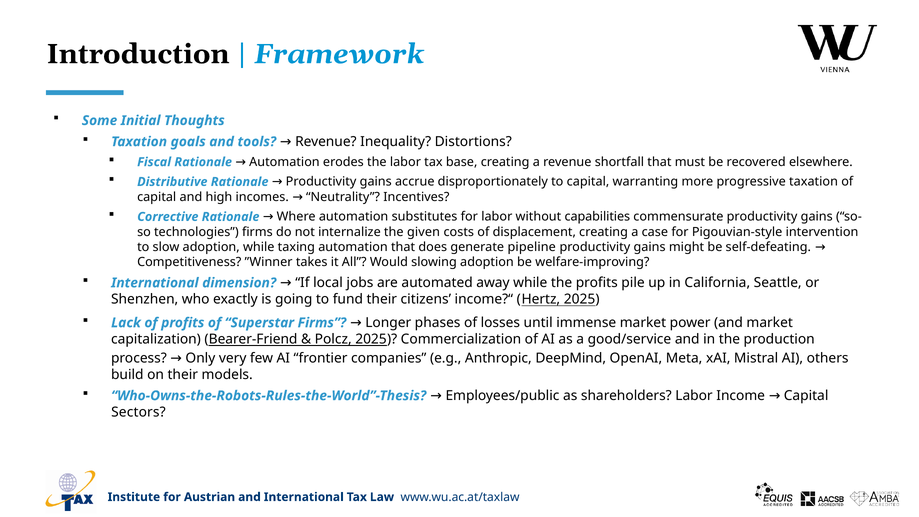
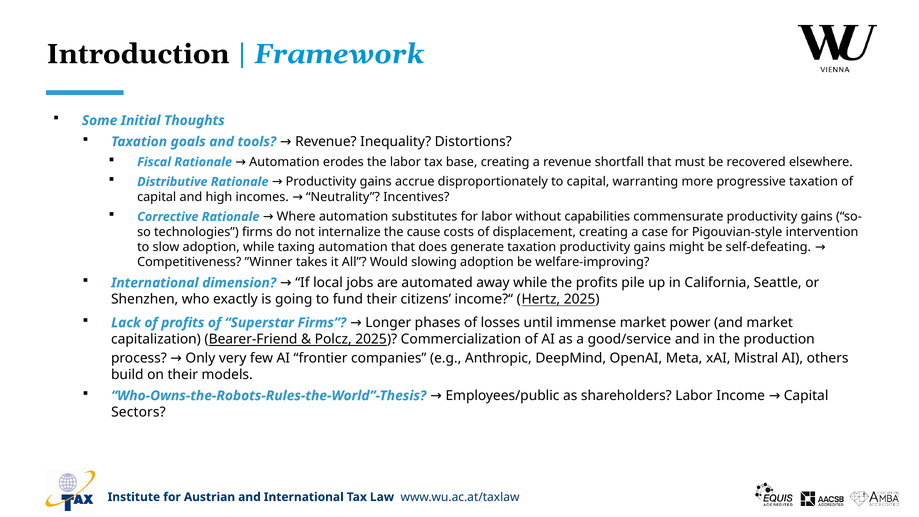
given: given -> cause
generate pipeline: pipeline -> taxation
